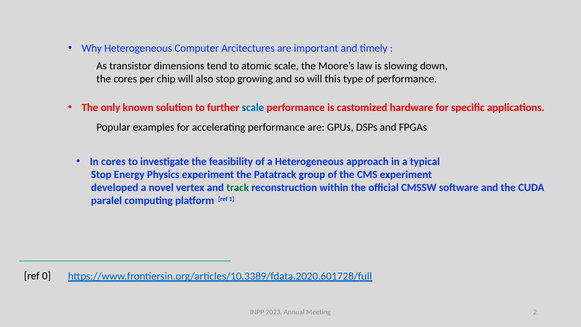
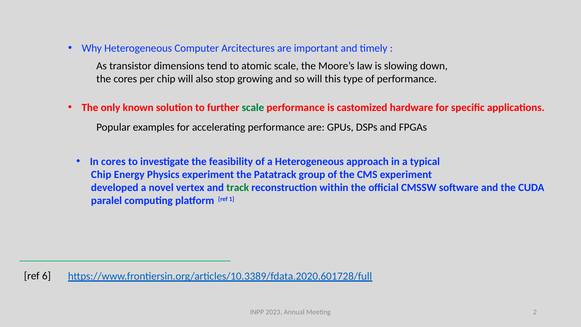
scale at (253, 108) colour: blue -> green
Stop at (101, 174): Stop -> Chip
0: 0 -> 6
